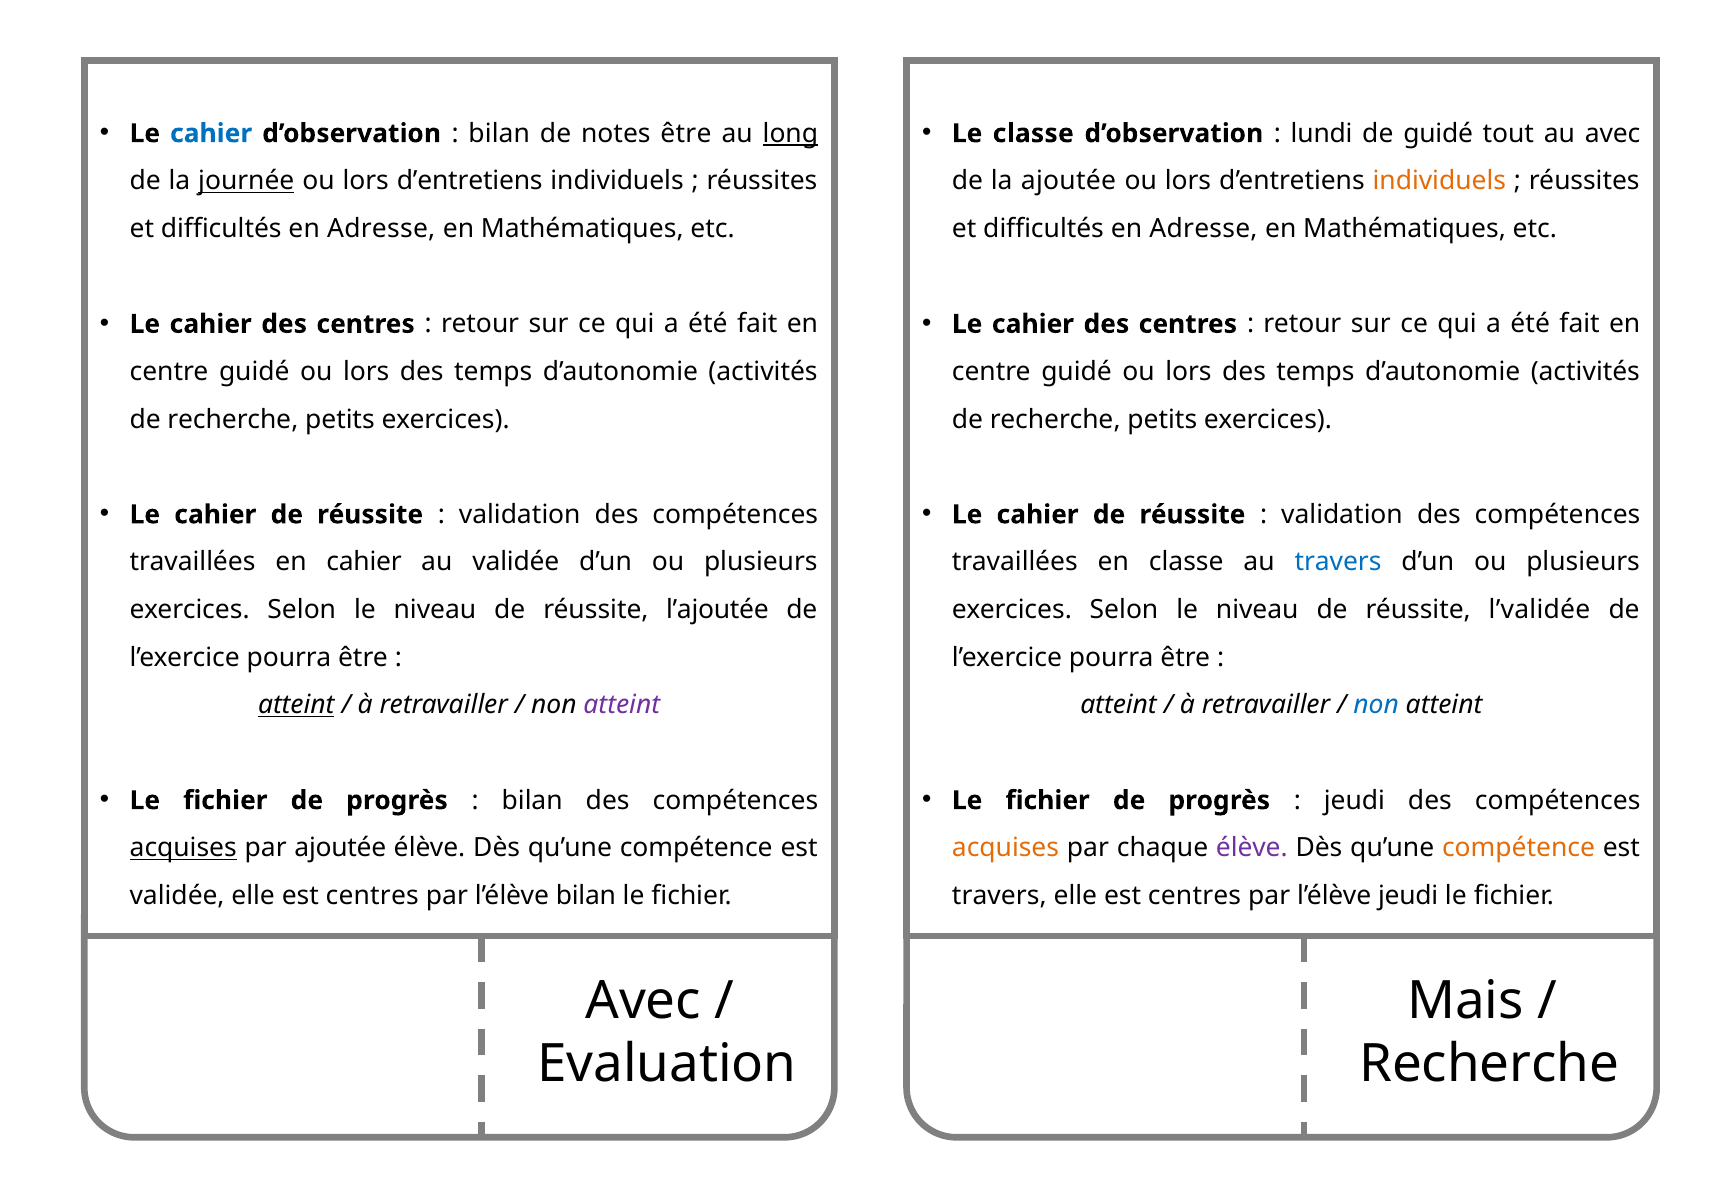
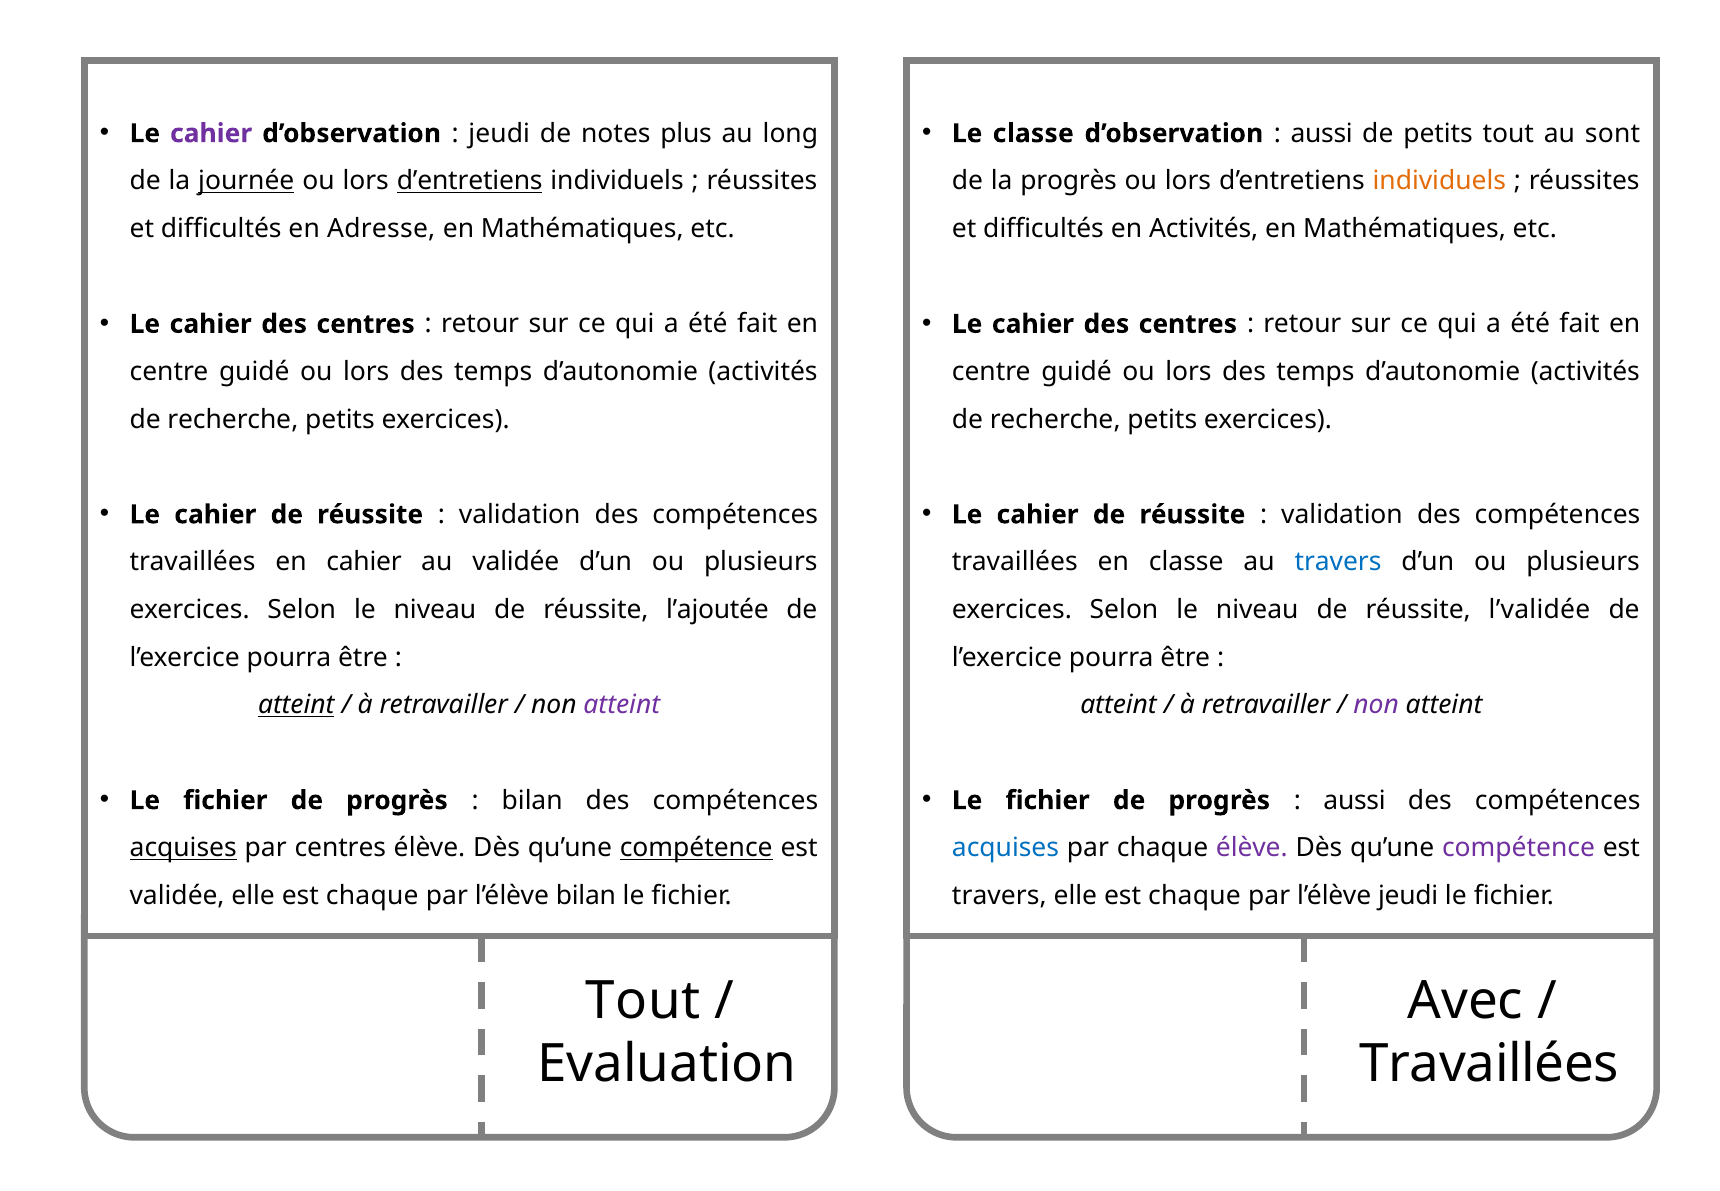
cahier at (211, 133) colour: blue -> purple
bilan at (499, 133): bilan -> jeudi
notes être: être -> plus
long underline: present -> none
lundi at (1322, 133): lundi -> aussi
de guidé: guidé -> petits
au avec: avec -> sont
d’entretiens at (470, 181) underline: none -> present
la ajoutée: ajoutée -> progrès
Adresse at (1203, 229): Adresse -> Activités
non at (1376, 705) colour: blue -> purple
jeudi at (1354, 800): jeudi -> aussi
par ajoutée: ajoutée -> centres
compétence at (696, 848) underline: none -> present
acquises at (1005, 848) colour: orange -> blue
compétence at (1518, 848) colour: orange -> purple
validée elle est centres: centres -> chaque
centres at (1195, 896): centres -> chaque
Avec at (643, 1001): Avec -> Tout
Mais at (1466, 1001): Mais -> Avec
Recherche at (1489, 1064): Recherche -> Travaillées
